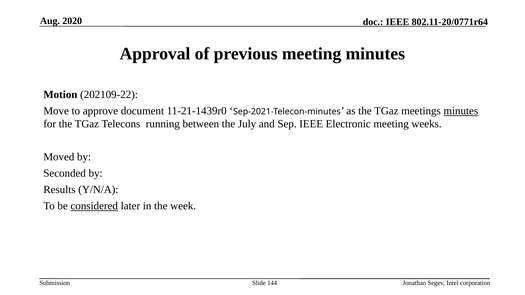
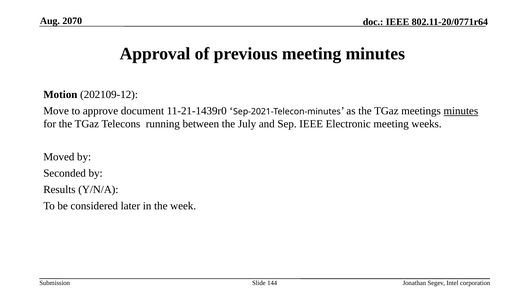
2020: 2020 -> 2070
202109-22: 202109-22 -> 202109-12
considered underline: present -> none
